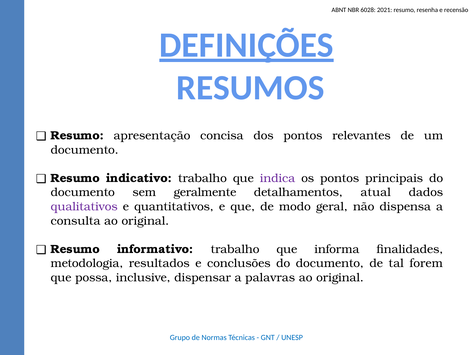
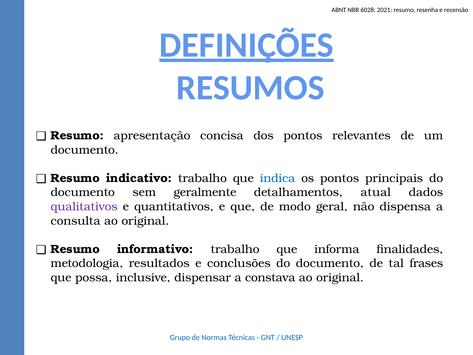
indica colour: purple -> blue
forem: forem -> frases
palavras: palavras -> constava
